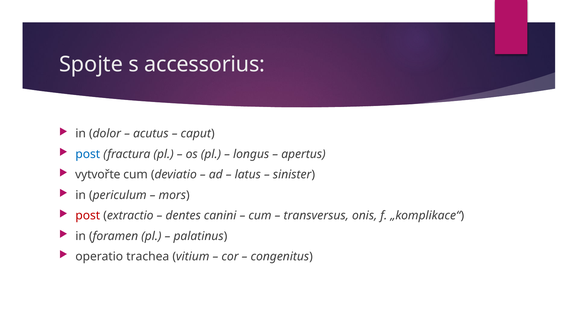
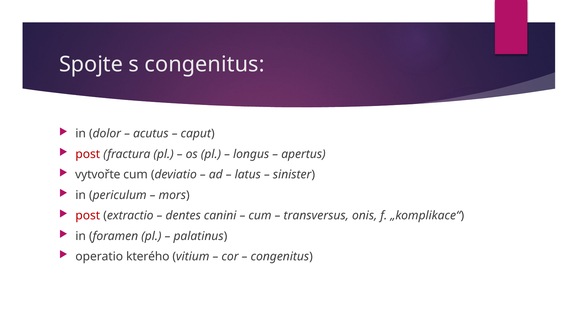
s accessorius: accessorius -> congenitus
post at (88, 154) colour: blue -> red
trachea: trachea -> kterého
